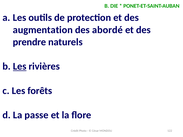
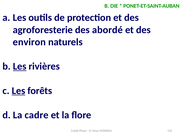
augmentation: augmentation -> agroforesterie
prendre: prendre -> environ
Les at (18, 91) underline: none -> present
passe: passe -> cadre
